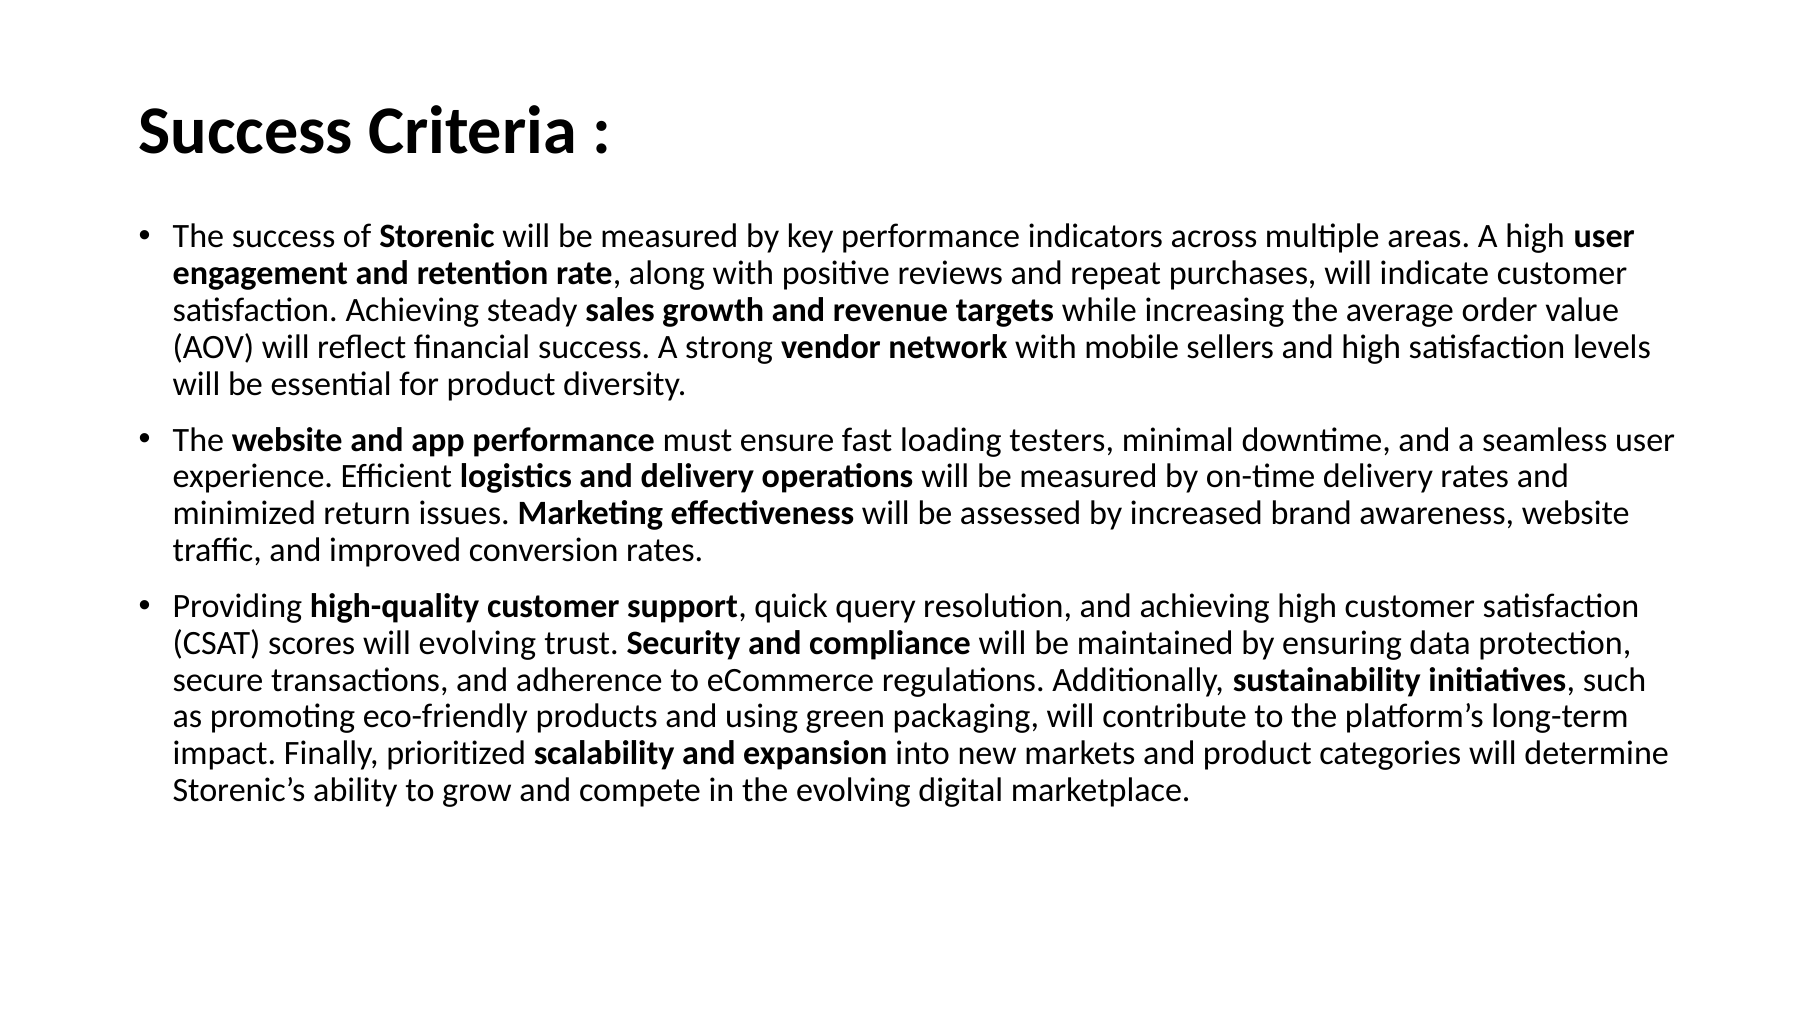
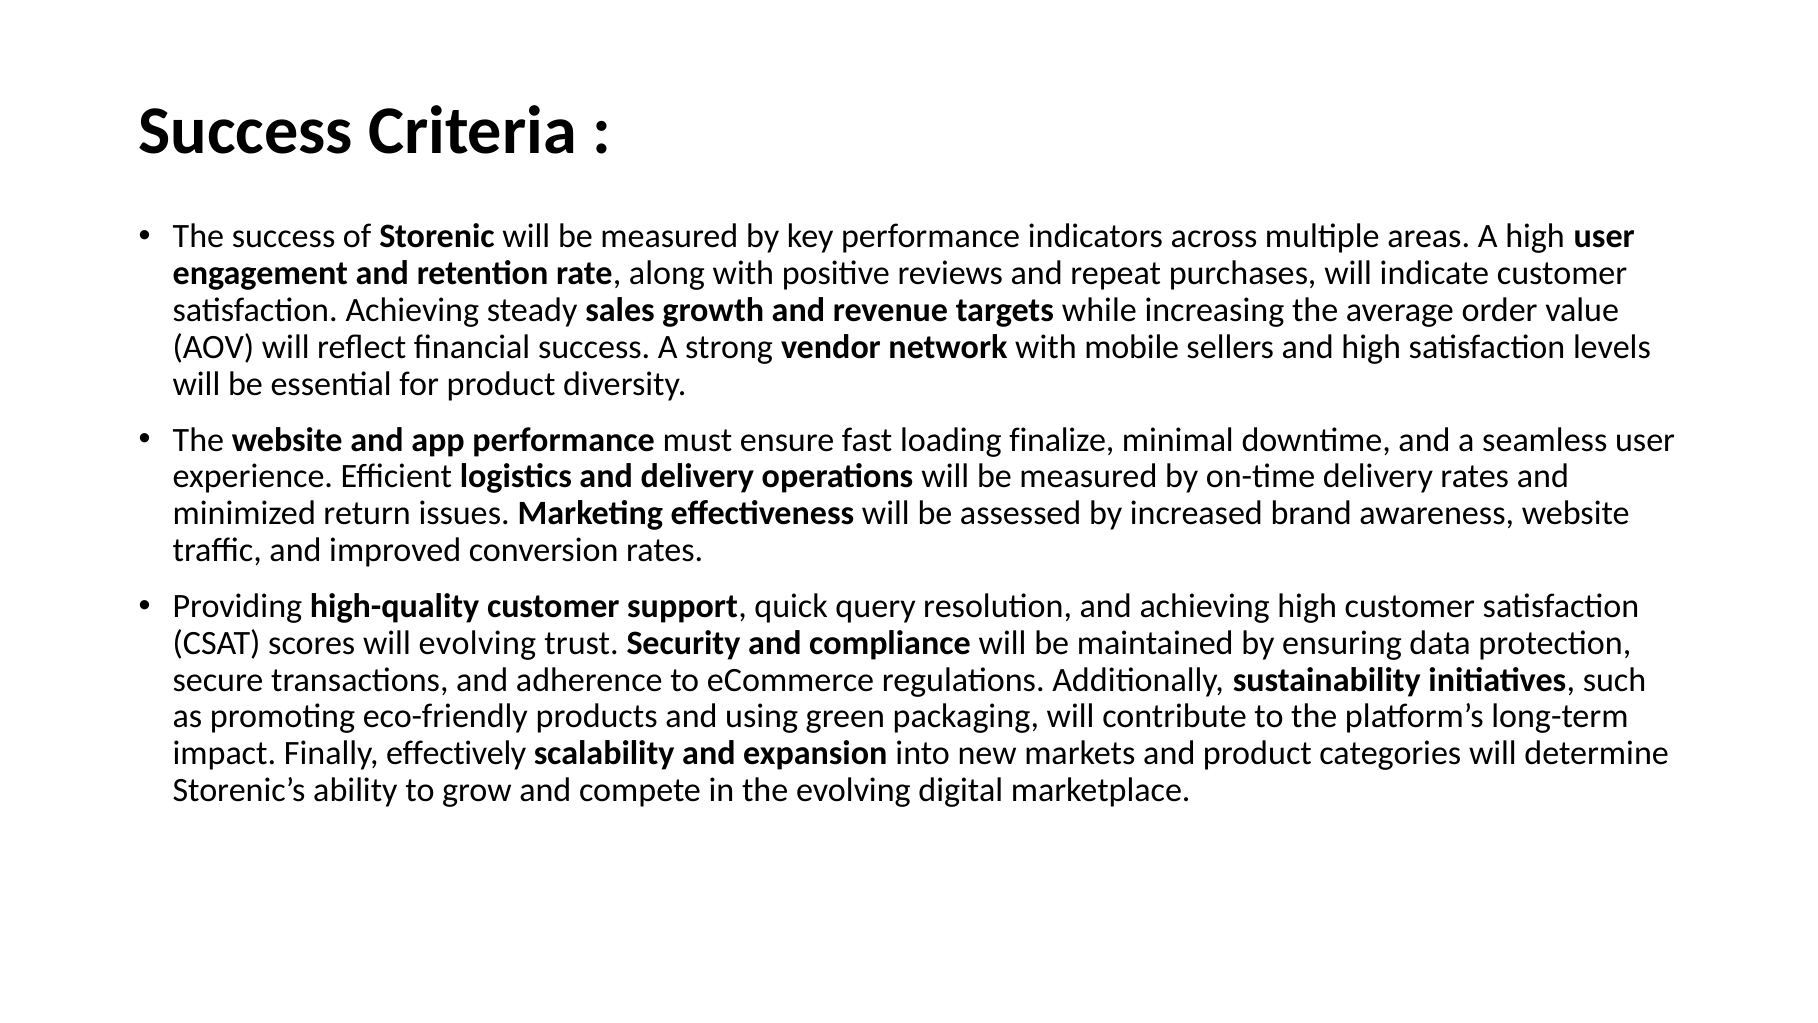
testers: testers -> finalize
prioritized: prioritized -> effectively
